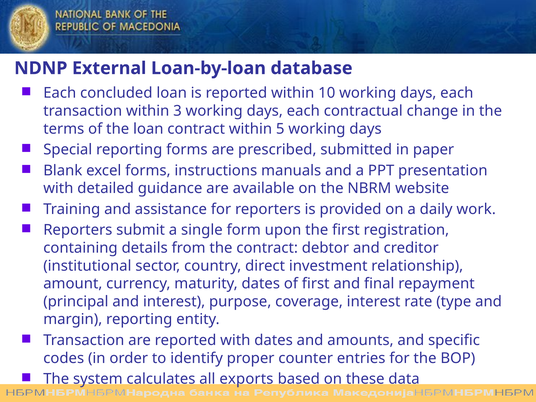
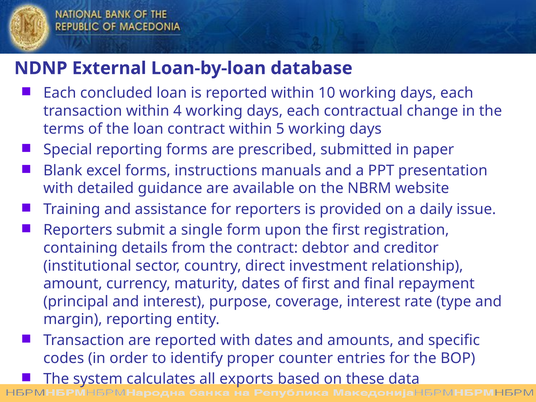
3: 3 -> 4
work: work -> issue
